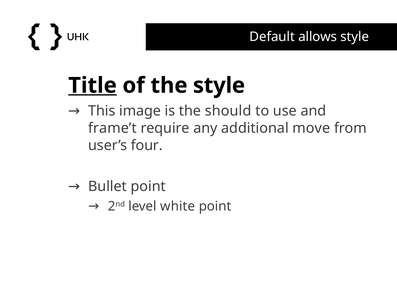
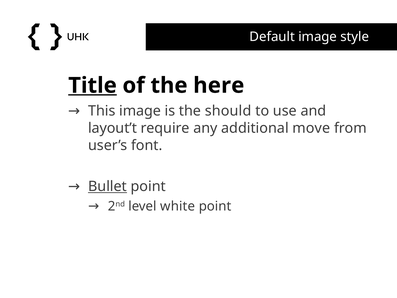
Default allows: allows -> image
the style: style -> here
frame’t: frame’t -> layout’t
four: four -> font
Bullet underline: none -> present
